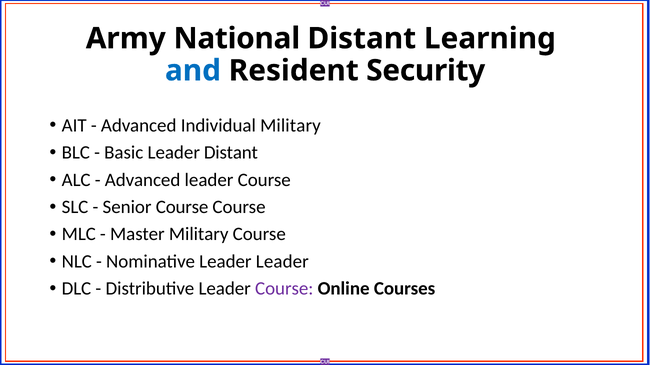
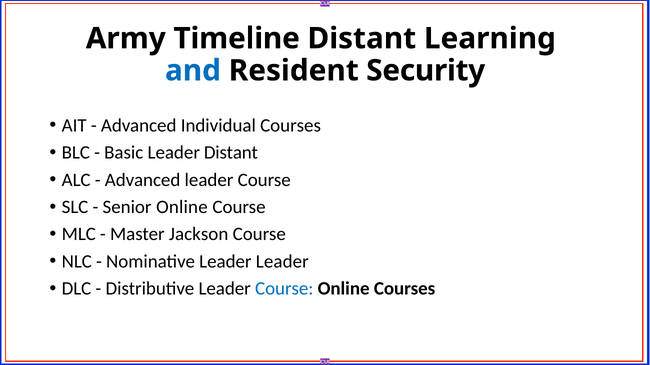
National: National -> Timeline
Individual Military: Military -> Courses
Senior Course: Course -> Online
Master Military: Military -> Jackson
Course at (284, 289) colour: purple -> blue
